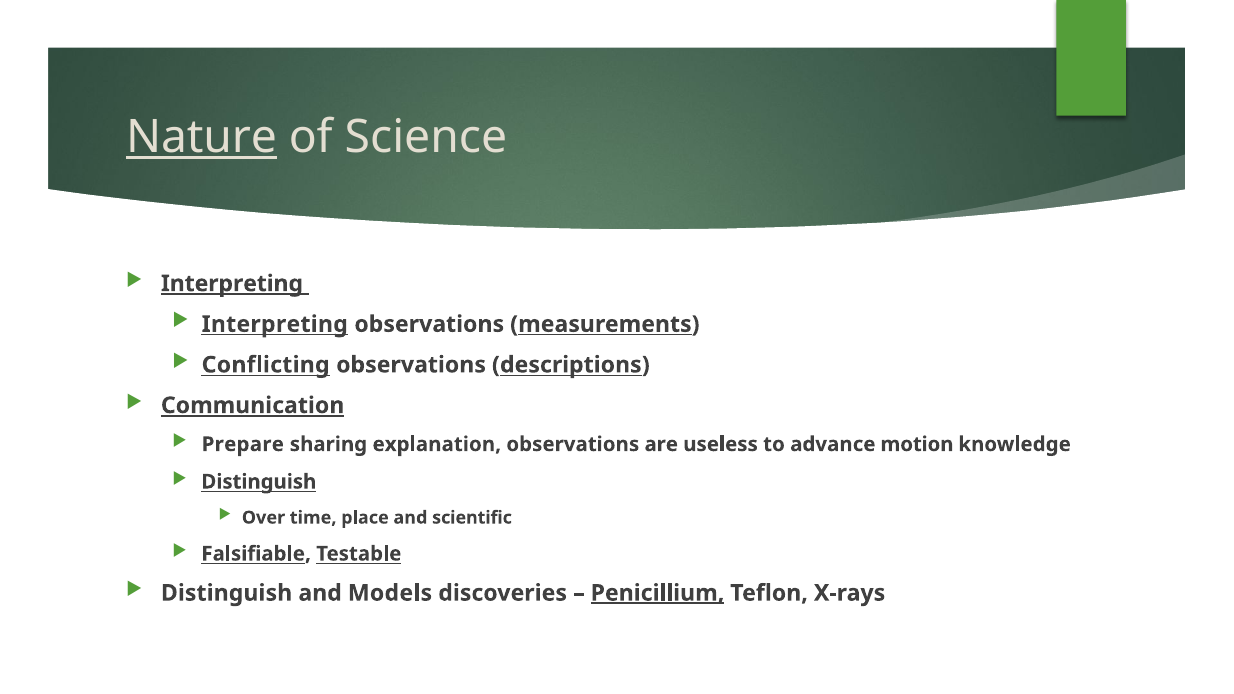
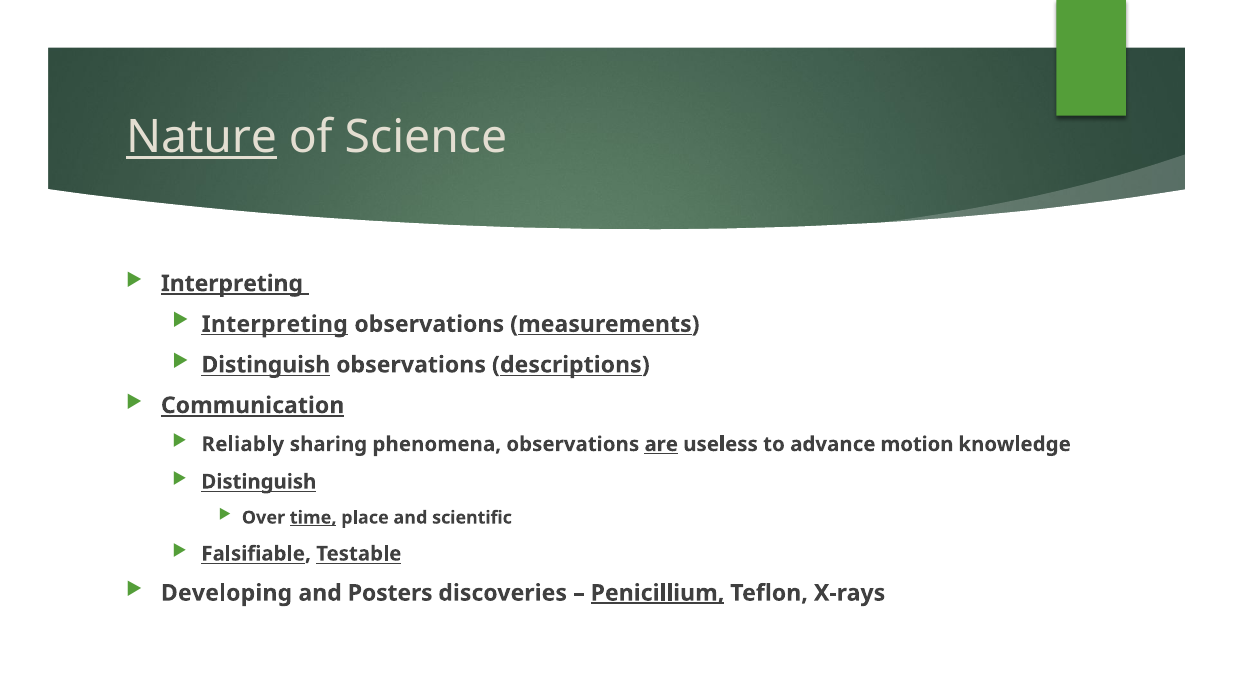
Conflicting at (266, 365): Conflicting -> Distinguish
Prepare: Prepare -> Reliably
explanation: explanation -> phenomena
are underline: none -> present
time underline: none -> present
Distinguish at (227, 593): Distinguish -> Developing
Models: Models -> Posters
